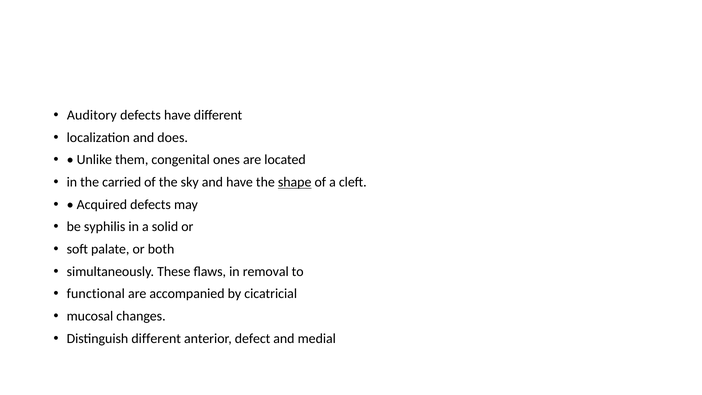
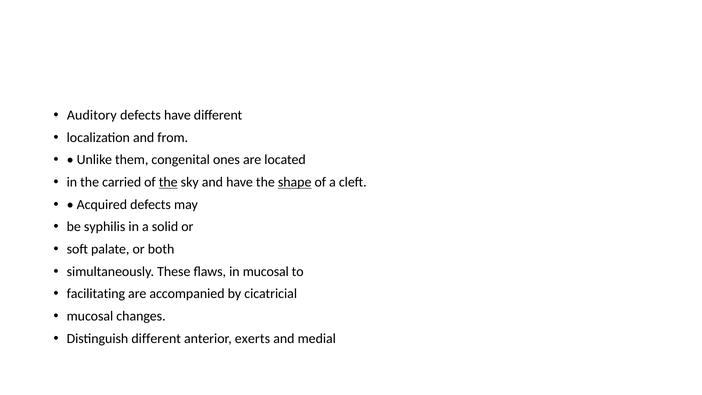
does: does -> from
the at (168, 182) underline: none -> present
in removal: removal -> mucosal
functional: functional -> facilitating
defect: defect -> exerts
